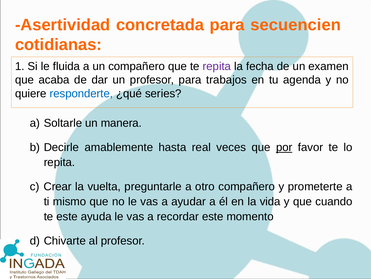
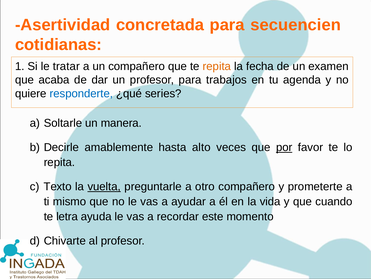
fluida: fluida -> tratar
repita at (217, 66) colour: purple -> orange
real: real -> alto
Crear: Crear -> Texto
vuelta underline: none -> present
te este: este -> letra
